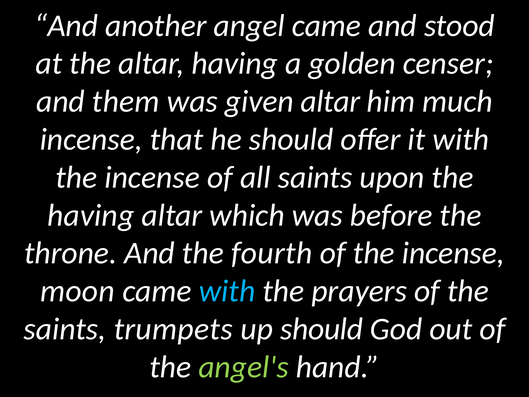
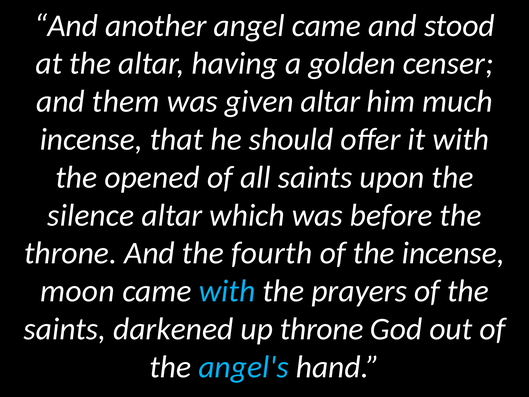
incense at (152, 177): incense -> opened
having at (91, 215): having -> silence
trumpets: trumpets -> darkened
up should: should -> throne
angel's colour: light green -> light blue
